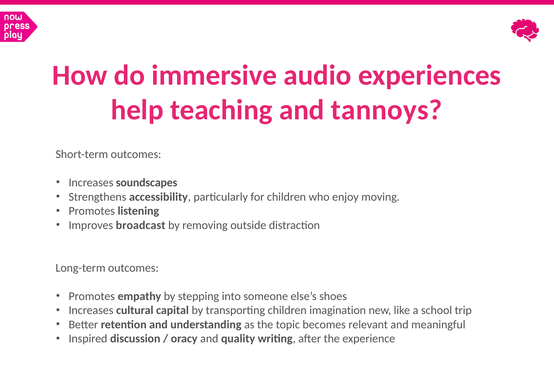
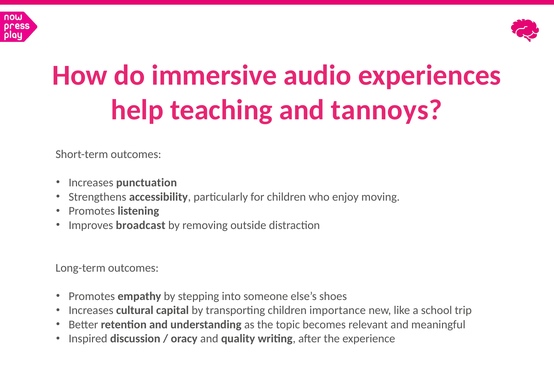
soundscapes: soundscapes -> punctuation
imagination: imagination -> importance
